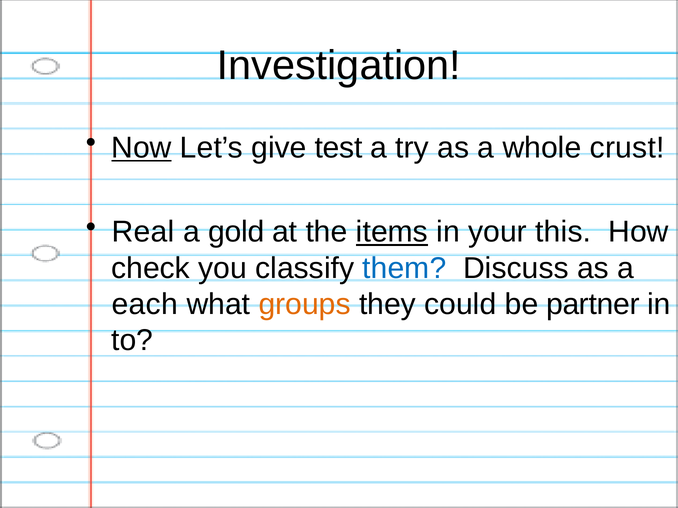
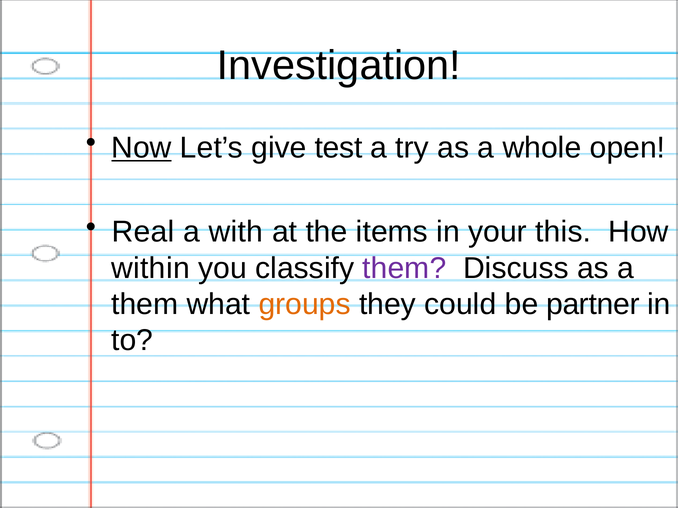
crust: crust -> open
gold: gold -> with
items underline: present -> none
check: check -> within
them at (404, 268) colour: blue -> purple
each at (145, 305): each -> them
